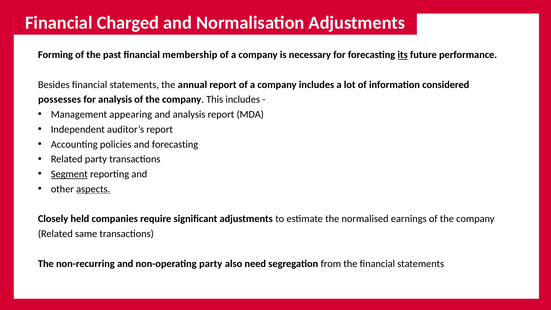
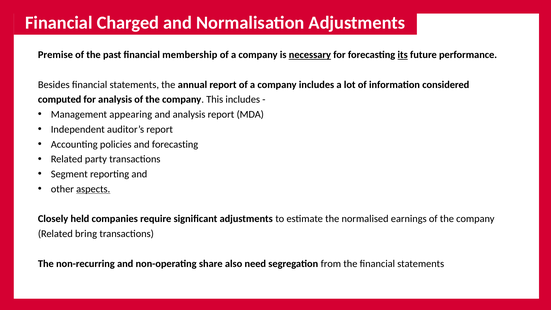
Forming: Forming -> Premise
necessary underline: none -> present
possesses: possesses -> computed
Segment underline: present -> none
same: same -> bring
non-operating party: party -> share
